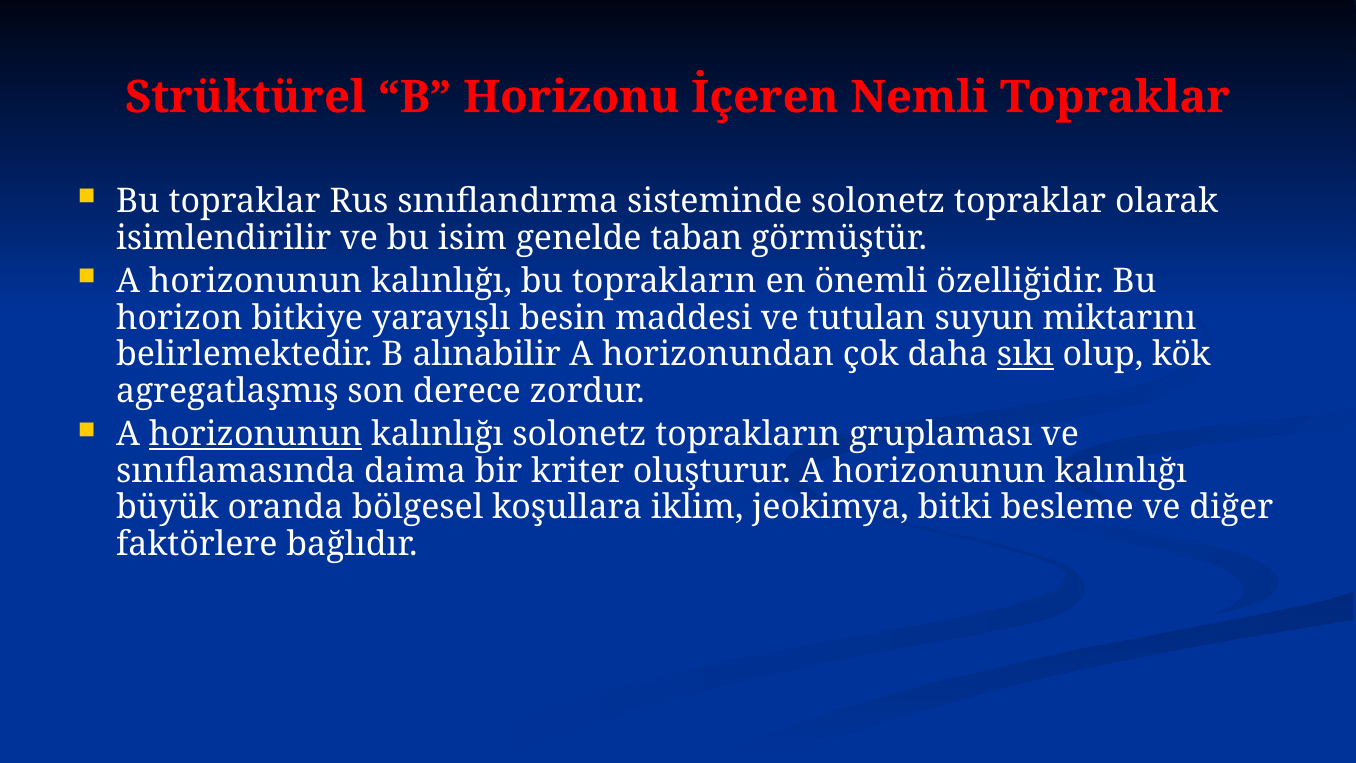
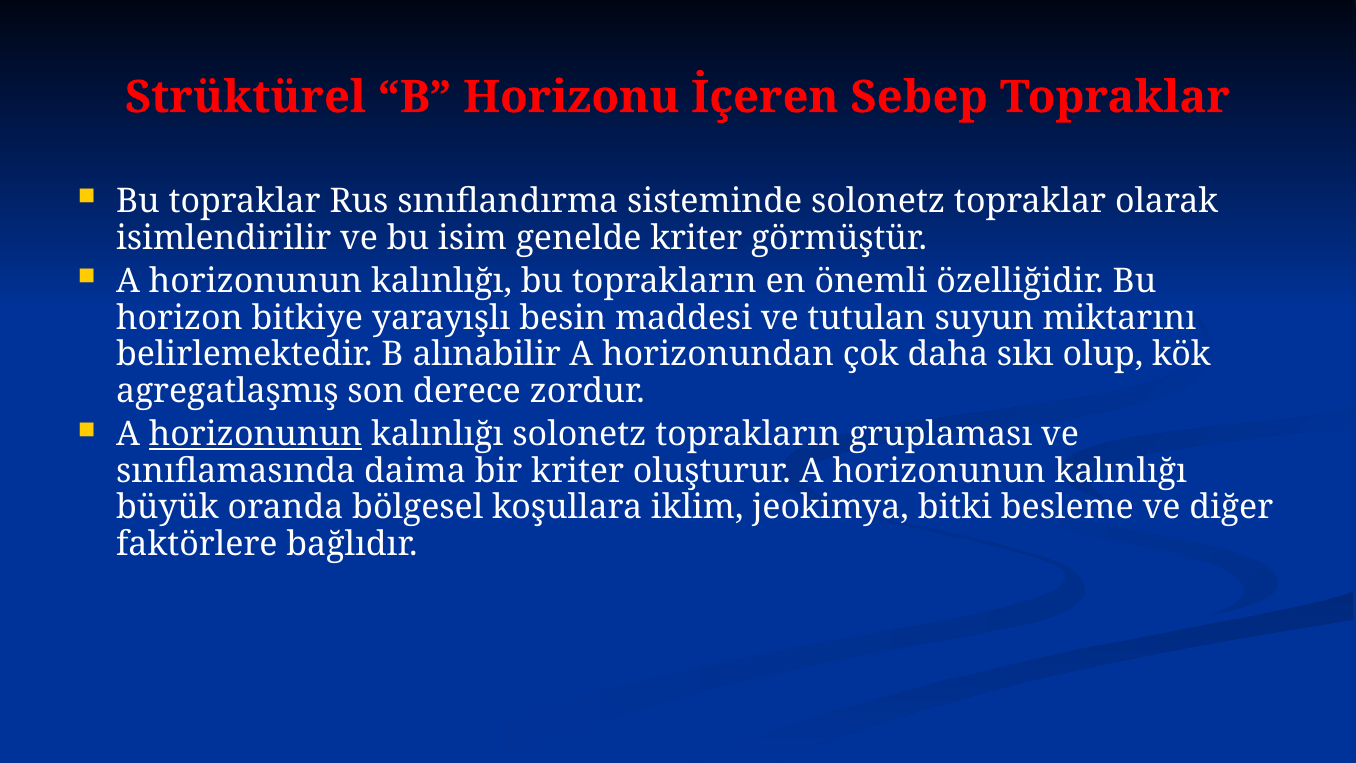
Nemli: Nemli -> Sebep
genelde taban: taban -> kriter
sıkı underline: present -> none
